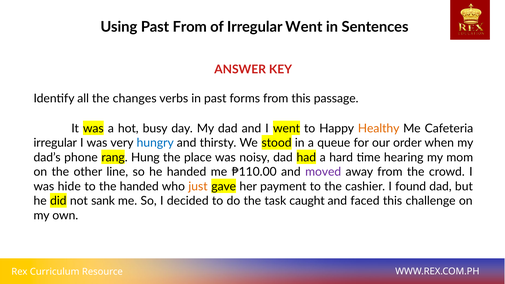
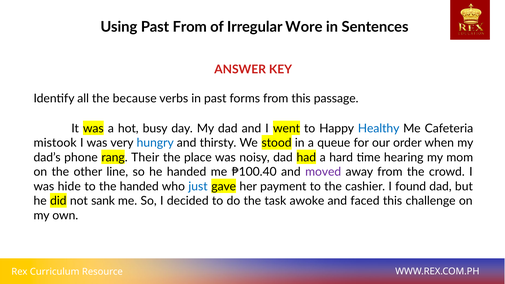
Irregular Went: Went -> Wore
changes: changes -> because
Healthy colour: orange -> blue
irregular at (55, 143): irregular -> mistook
Hung: Hung -> Their
₱110.00: ₱110.00 -> ₱100.40
just colour: orange -> blue
caught: caught -> awoke
